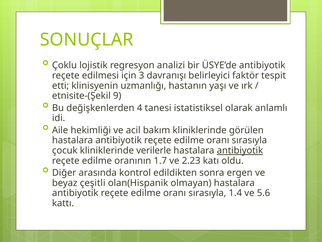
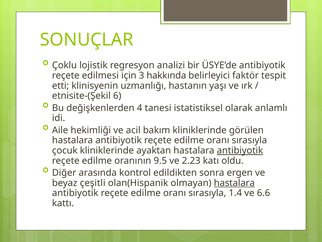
davranışı: davranışı -> hakkında
9: 9 -> 6
verilerle: verilerle -> ayaktan
1.7: 1.7 -> 9.5
hastalara at (234, 183) underline: none -> present
5.6: 5.6 -> 6.6
